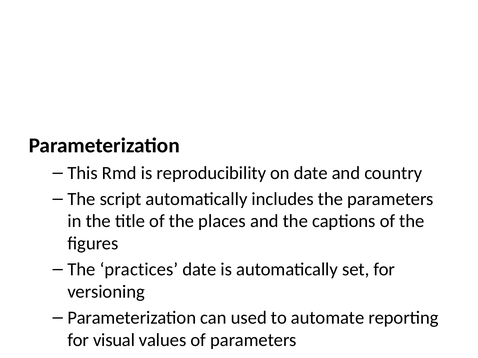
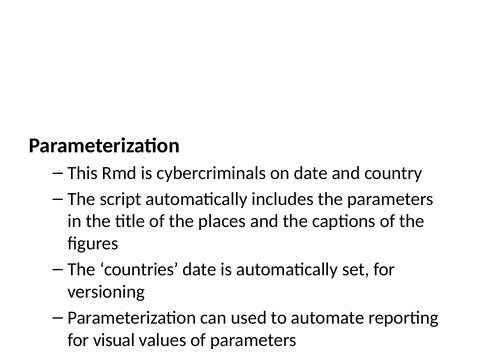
reproducibility: reproducibility -> cybercriminals
practices: practices -> countries
